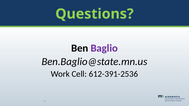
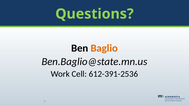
Baglio colour: purple -> orange
